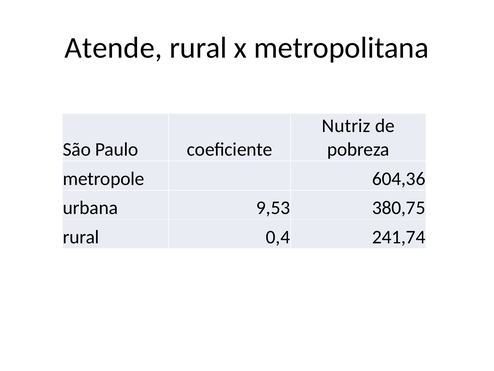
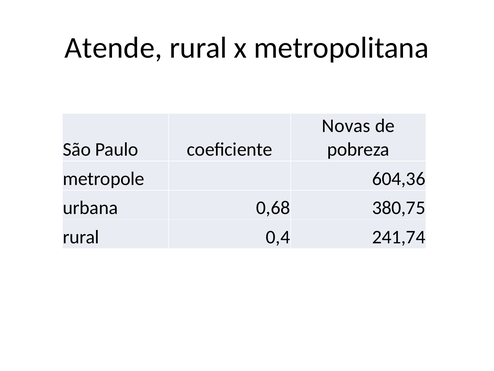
Nutriz: Nutriz -> Novas
9,53: 9,53 -> 0,68
